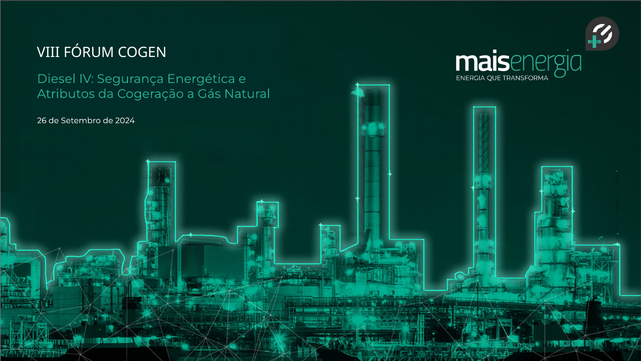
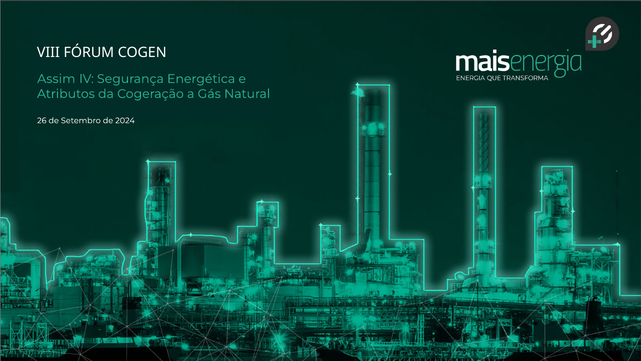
Diesel: Diesel -> Assim
